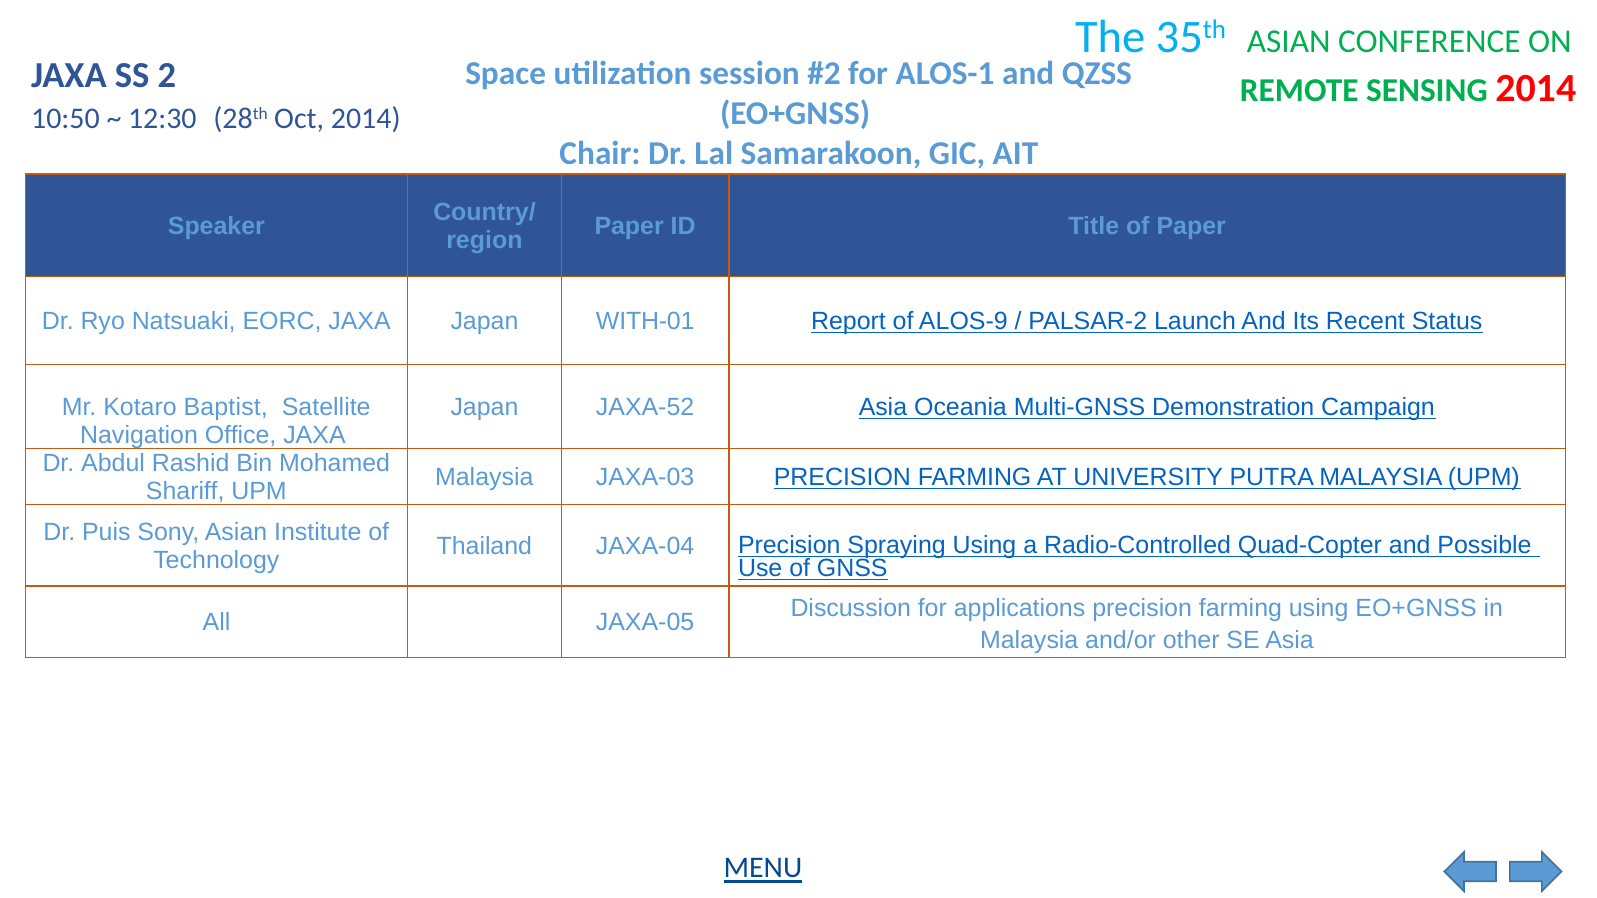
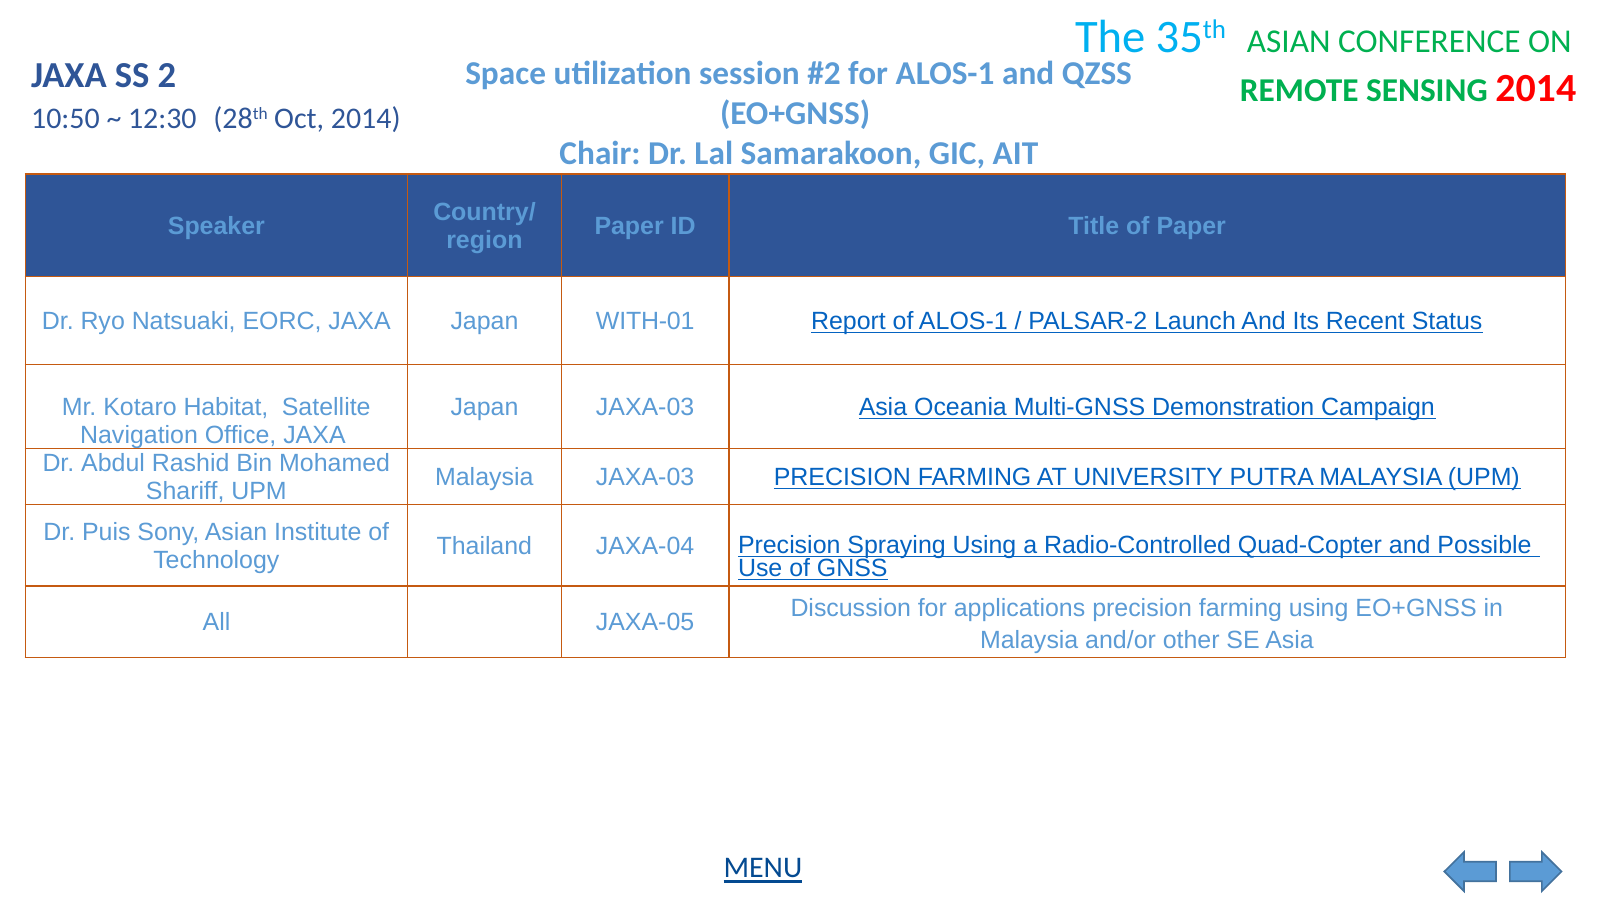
of ALOS-9: ALOS-9 -> ALOS-1
Baptist: Baptist -> Habitat
Japan JAXA-52: JAXA-52 -> JAXA-03
